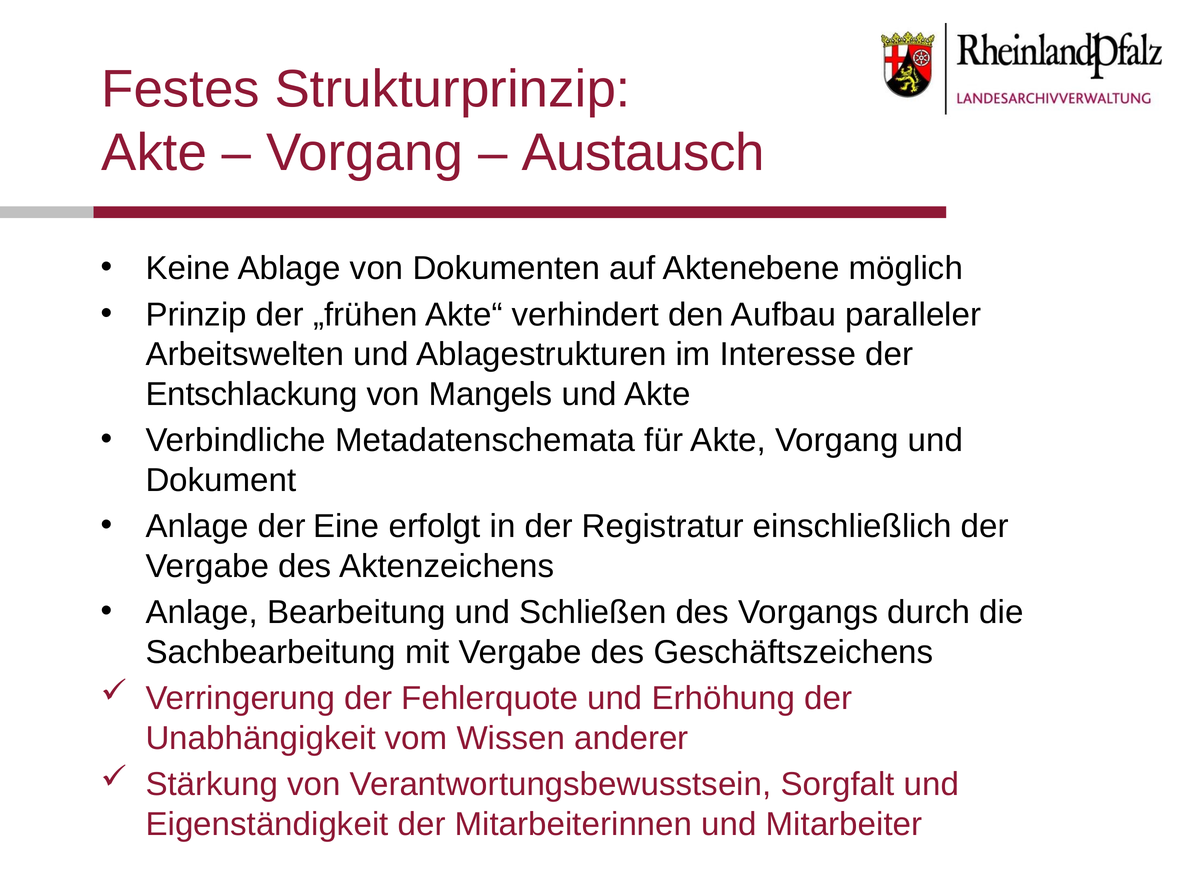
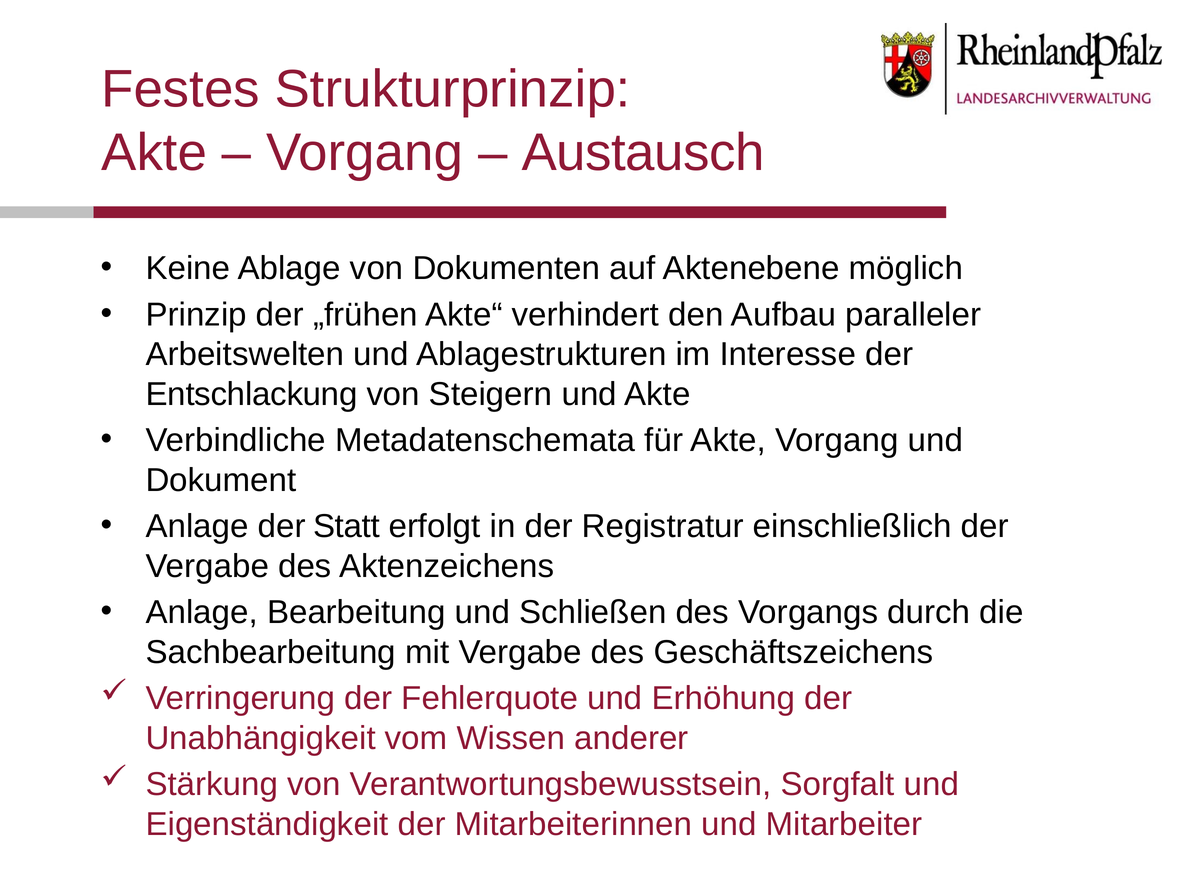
Mangels: Mangels -> Steigern
Eine: Eine -> Statt
